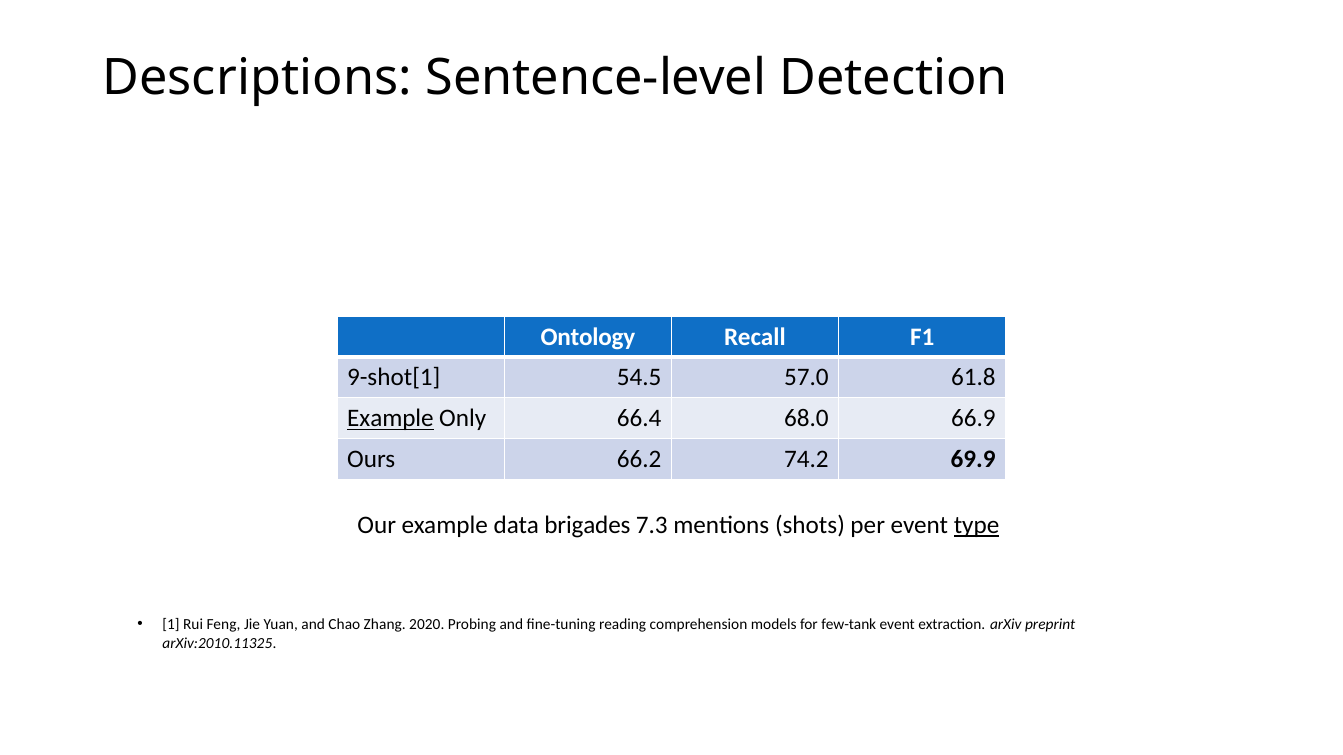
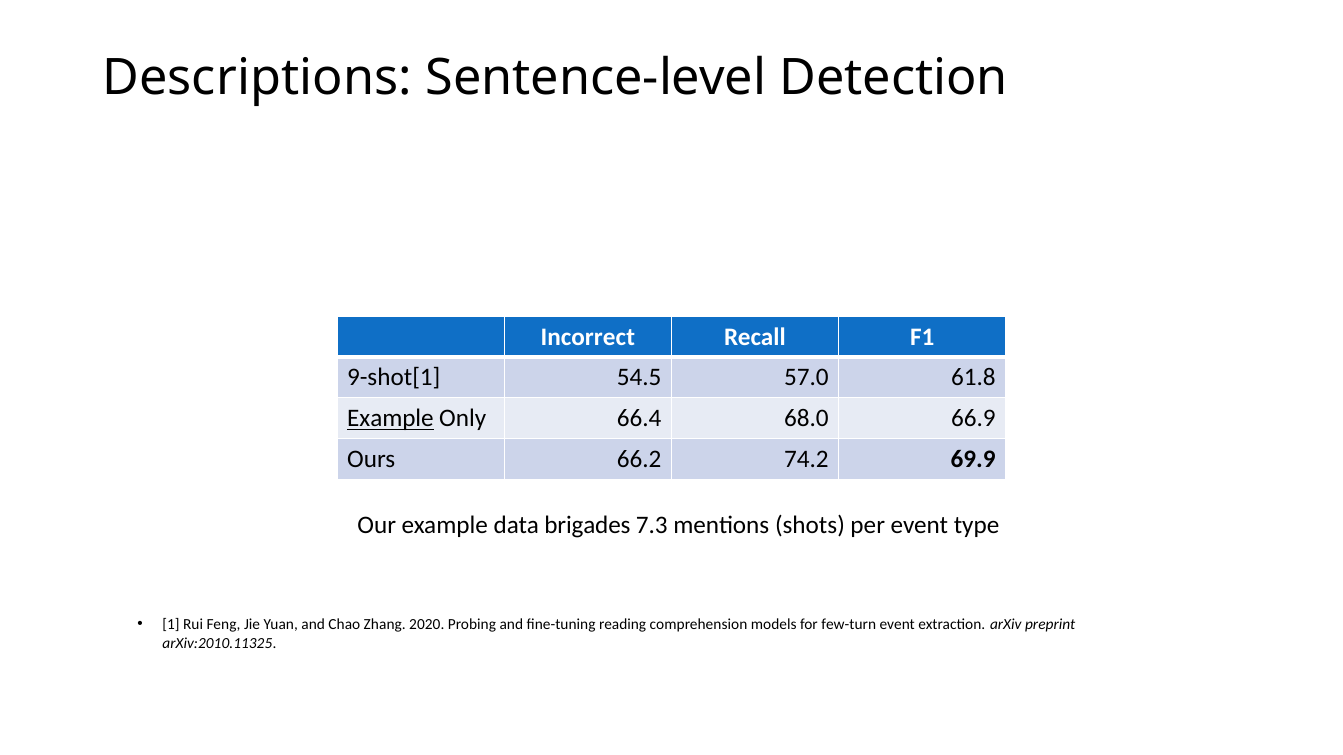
Ontology: Ontology -> Incorrect
type underline: present -> none
few-tank: few-tank -> few-turn
